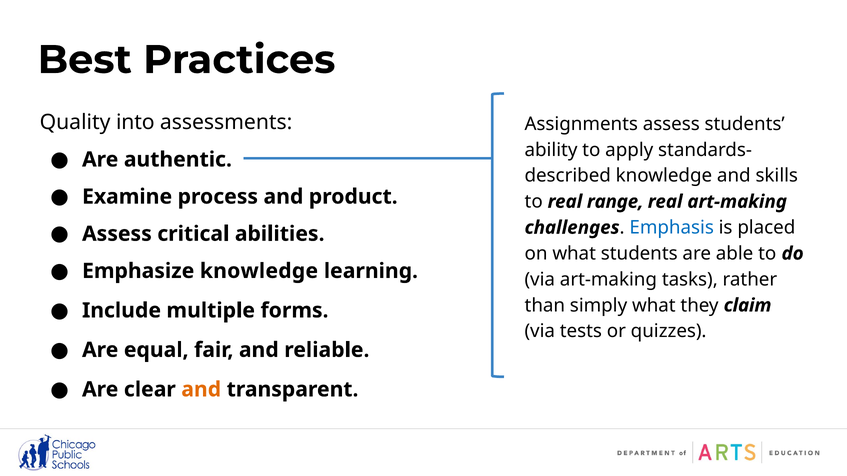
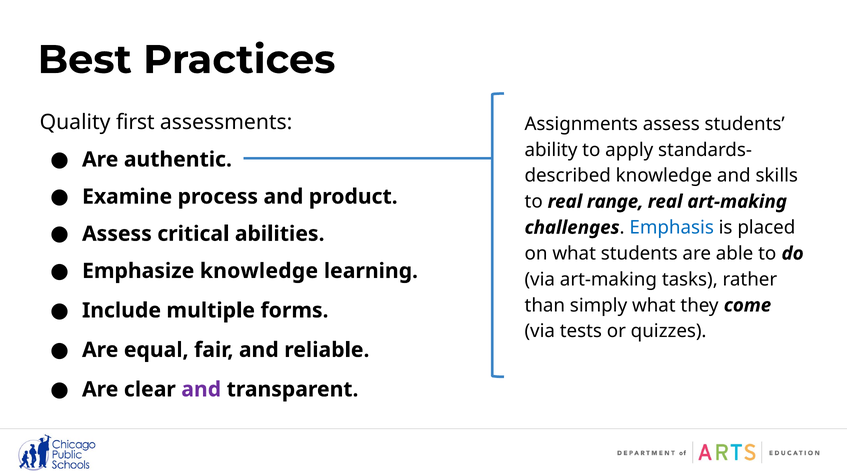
into: into -> first
claim: claim -> come
and at (201, 390) colour: orange -> purple
